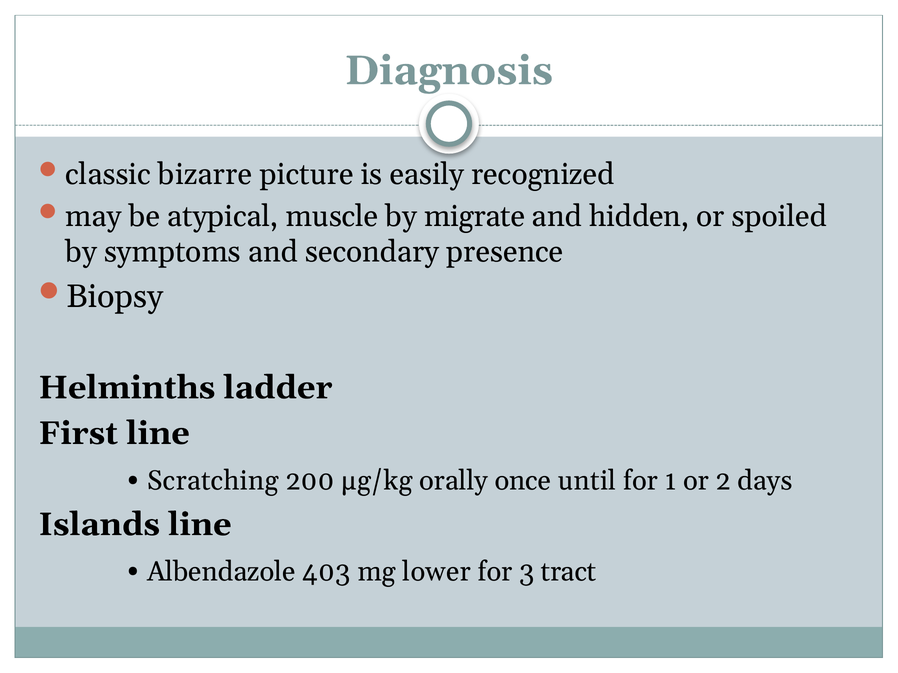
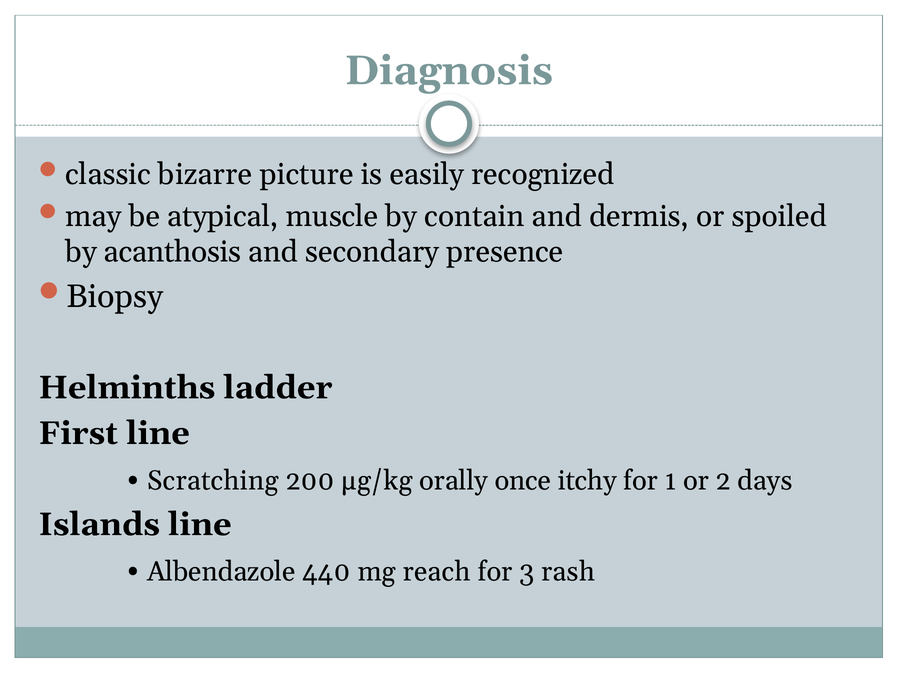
migrate: migrate -> contain
hidden: hidden -> dermis
symptoms: symptoms -> acanthosis
until: until -> itchy
403: 403 -> 440
lower: lower -> reach
tract: tract -> rash
